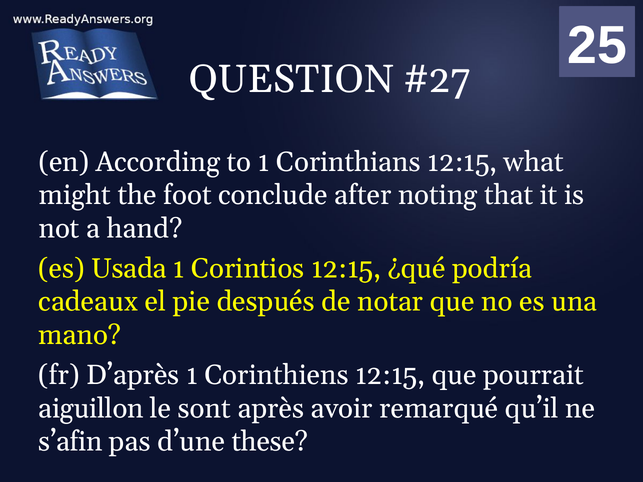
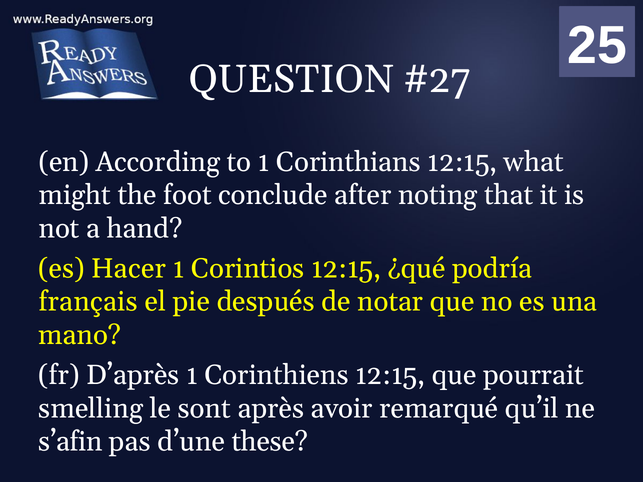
Usada: Usada -> Hacer
cadeaux: cadeaux -> français
aiguillon: aiguillon -> smelling
